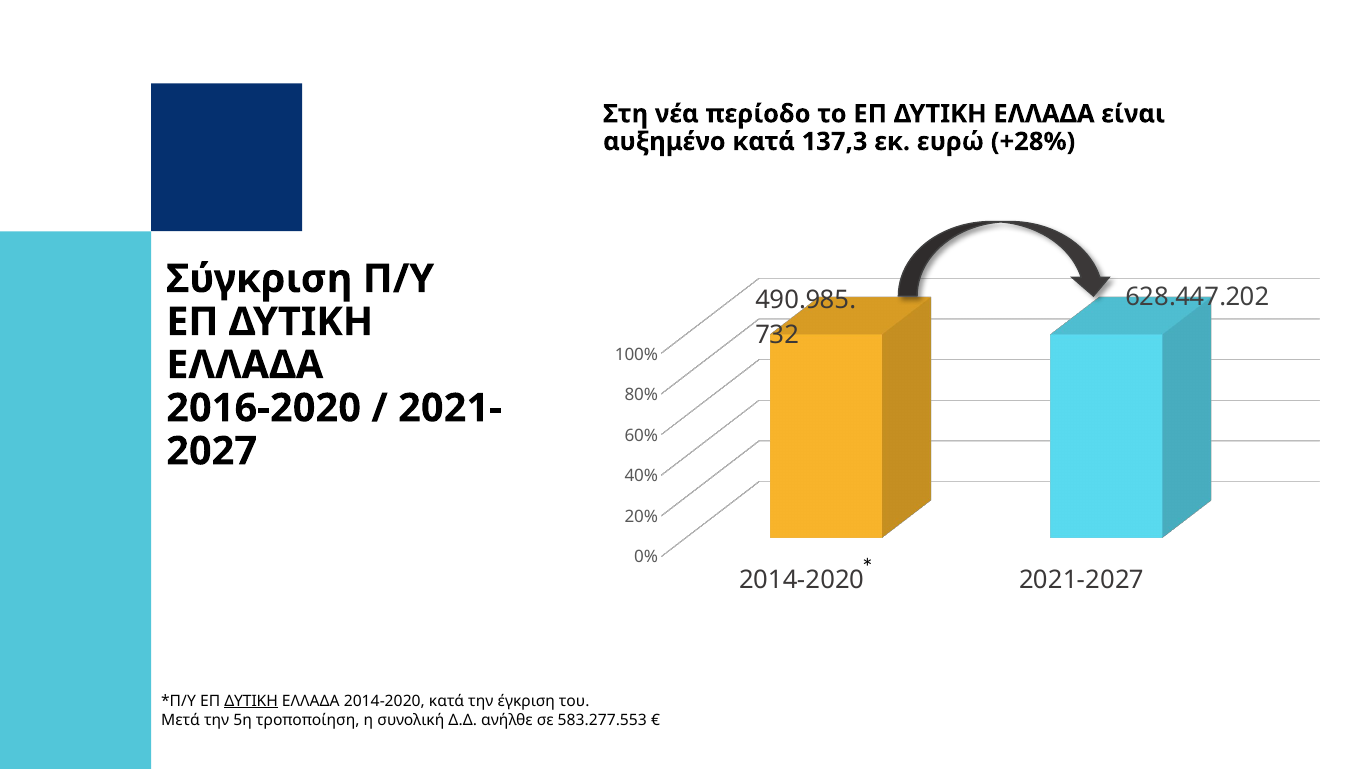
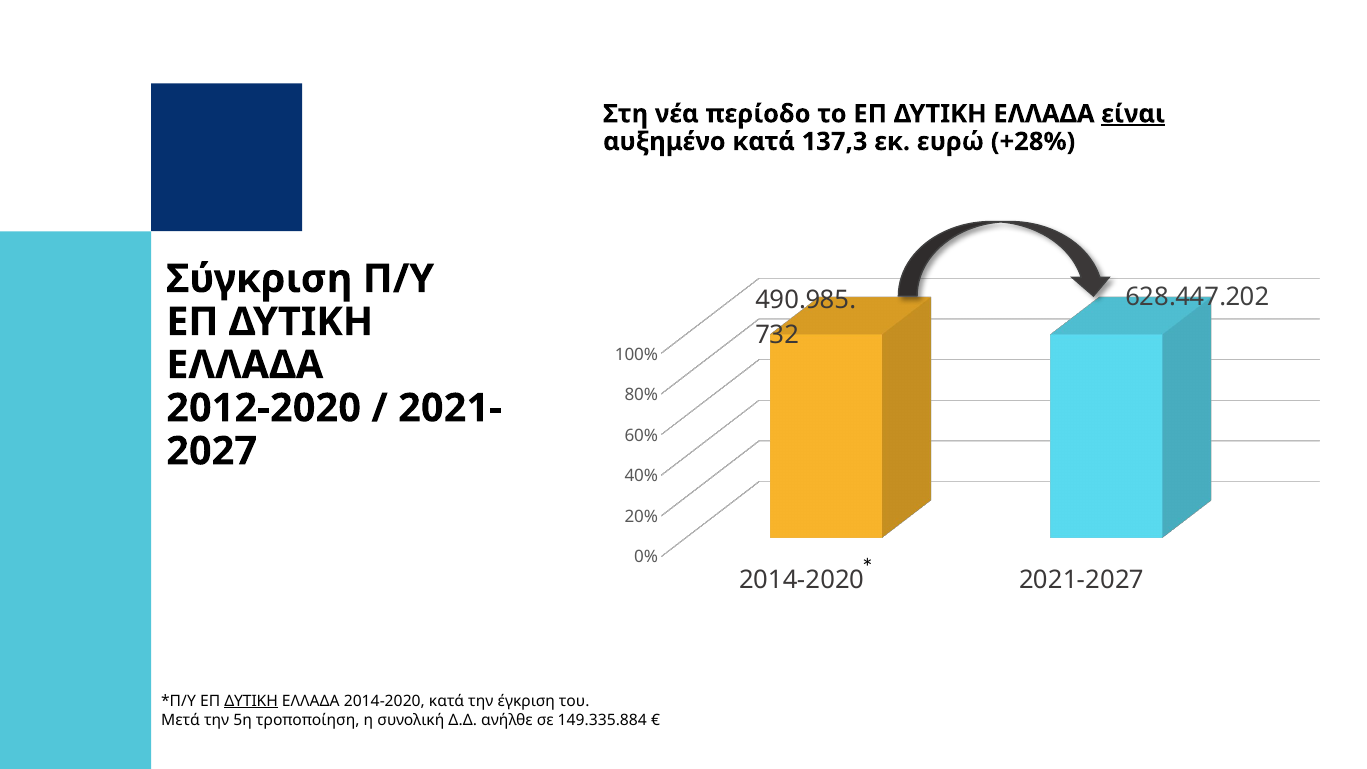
είναι underline: none -> present
2016-2020: 2016-2020 -> 2012-2020
583.277.553: 583.277.553 -> 149.335.884
